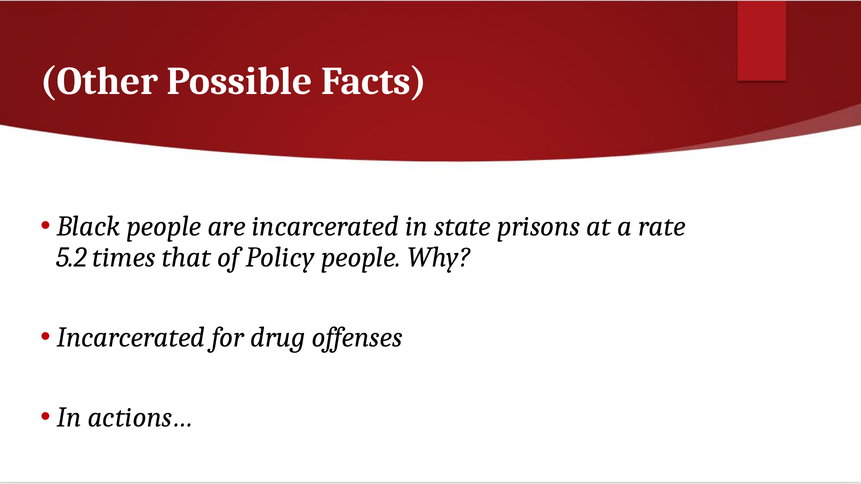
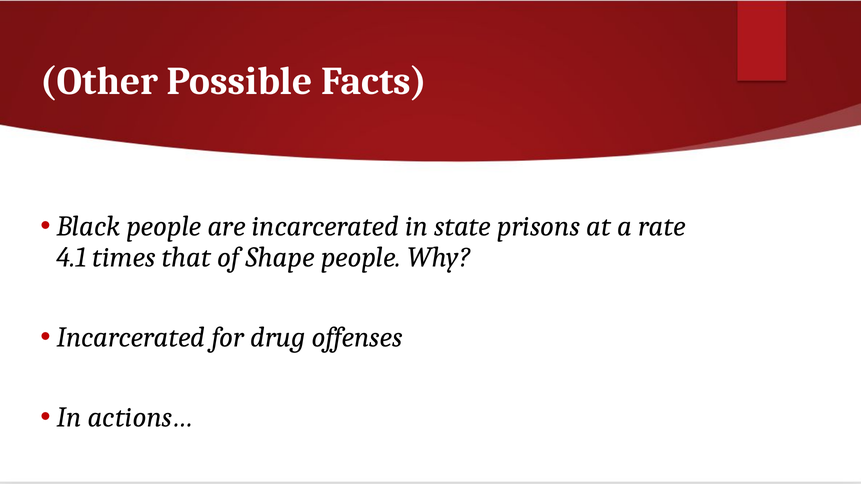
5.2: 5.2 -> 4.1
Policy: Policy -> Shape
